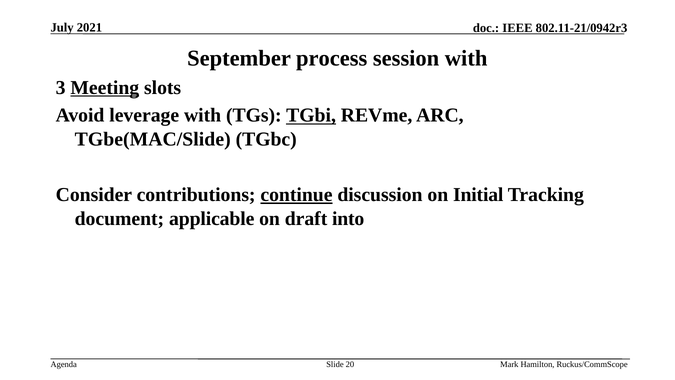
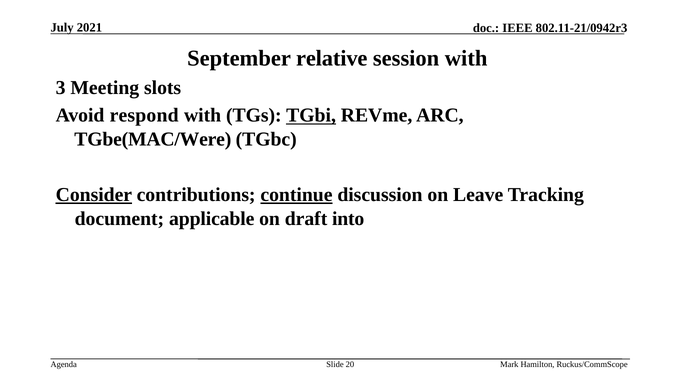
process: process -> relative
Meeting underline: present -> none
leverage: leverage -> respond
TGbe(MAC/Slide: TGbe(MAC/Slide -> TGbe(MAC/Were
Consider underline: none -> present
Initial: Initial -> Leave
